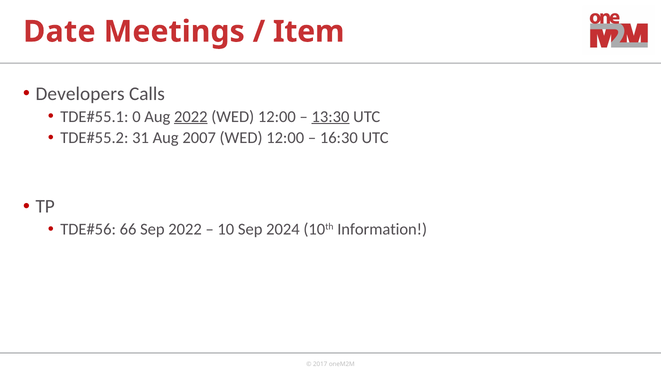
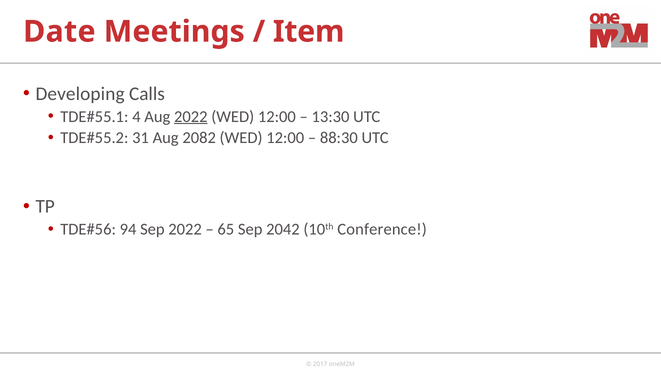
Developers: Developers -> Developing
0: 0 -> 4
13:30 underline: present -> none
2007: 2007 -> 2082
16:30: 16:30 -> 88:30
66: 66 -> 94
10: 10 -> 65
2024: 2024 -> 2042
Information: Information -> Conference
